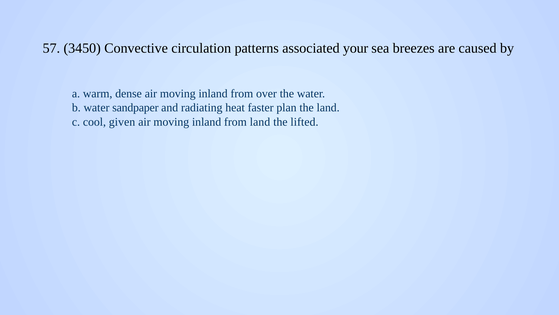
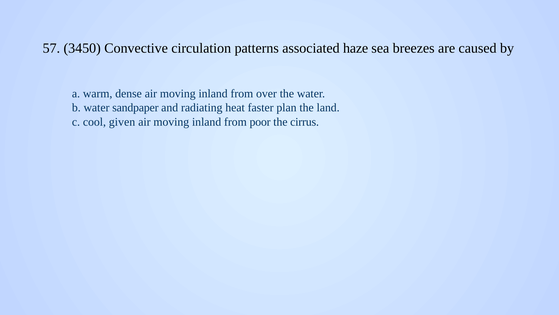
your: your -> haze
from land: land -> poor
lifted: lifted -> cirrus
